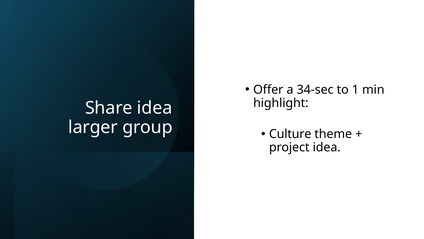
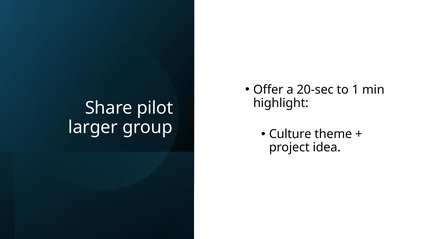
34-sec: 34-sec -> 20-sec
Share idea: idea -> pilot
